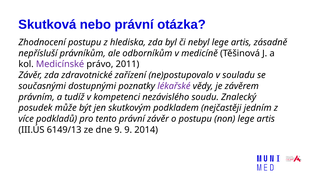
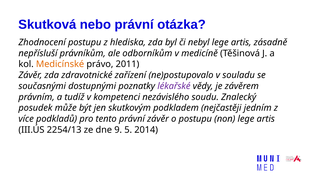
Medicínské colour: purple -> orange
6149/13: 6149/13 -> 2254/13
9 9: 9 -> 5
